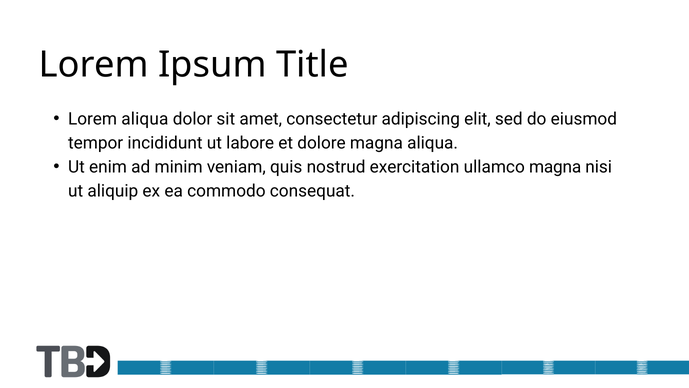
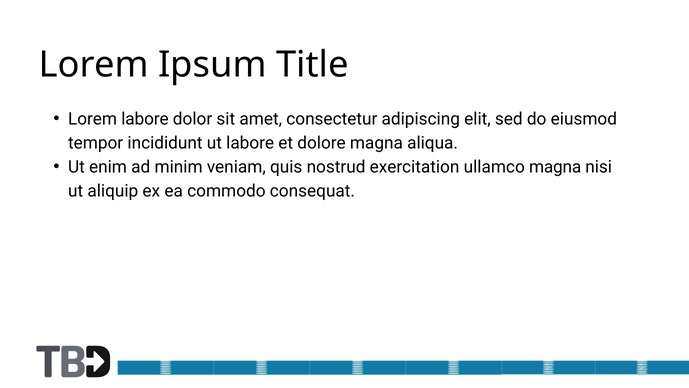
Lorem aliqua: aliqua -> labore
